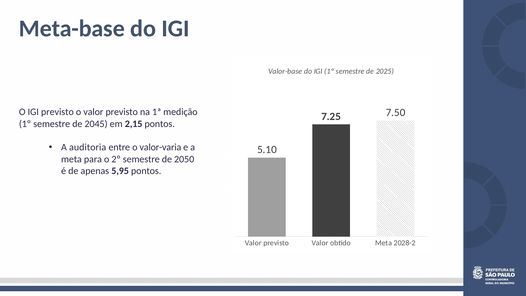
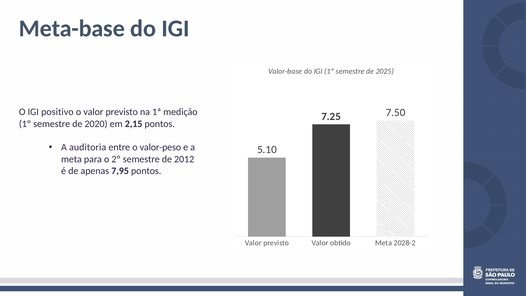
IGI previsto: previsto -> positivo
2045: 2045 -> 2020
valor-varia: valor-varia -> valor-peso
2050: 2050 -> 2012
5,95: 5,95 -> 7,95
